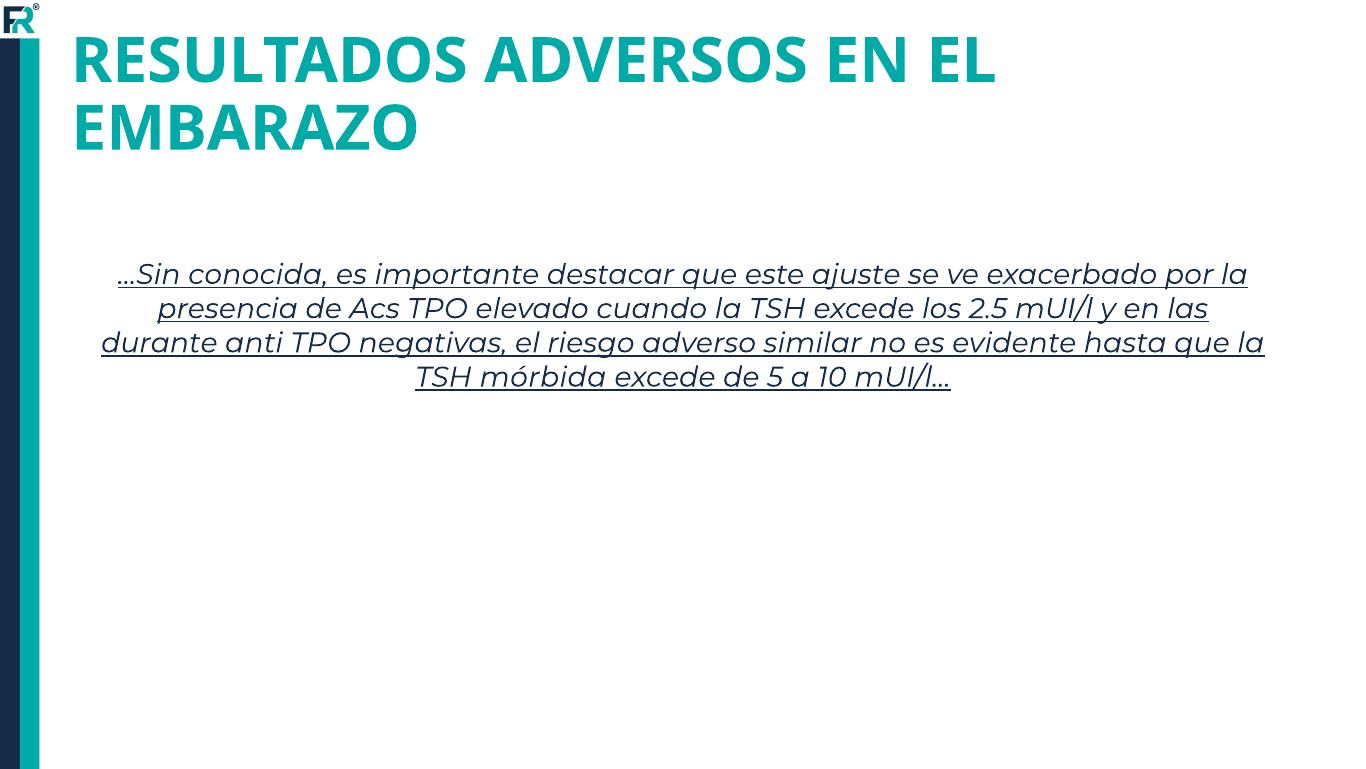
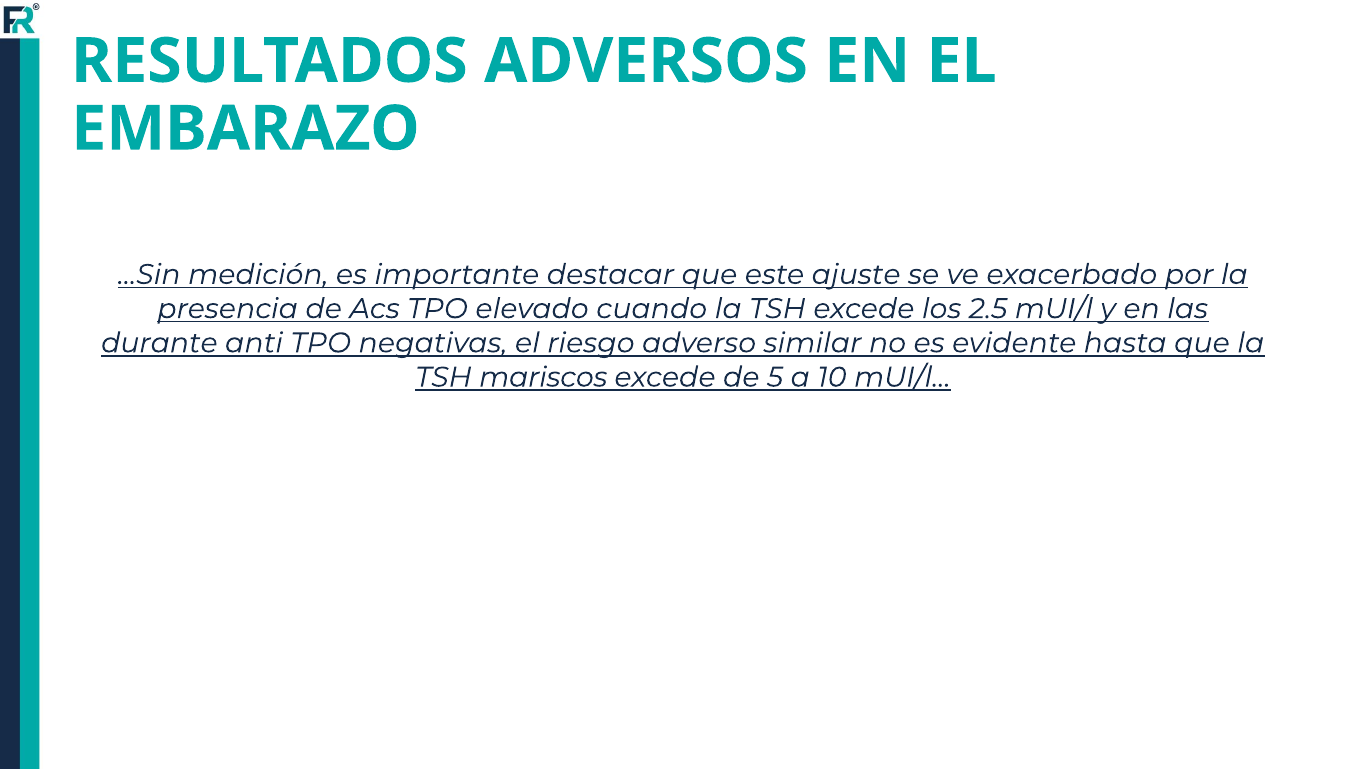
conocida: conocida -> medición
mórbida: mórbida -> mariscos
